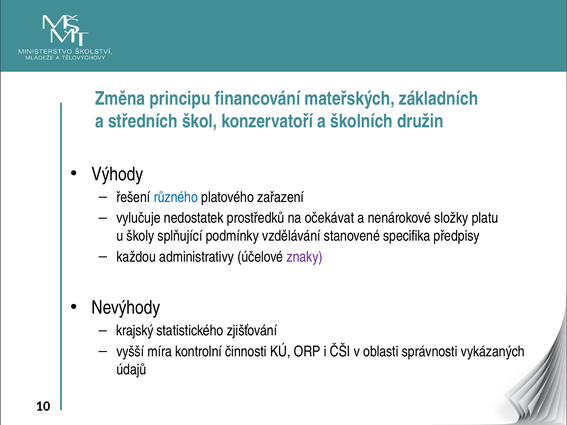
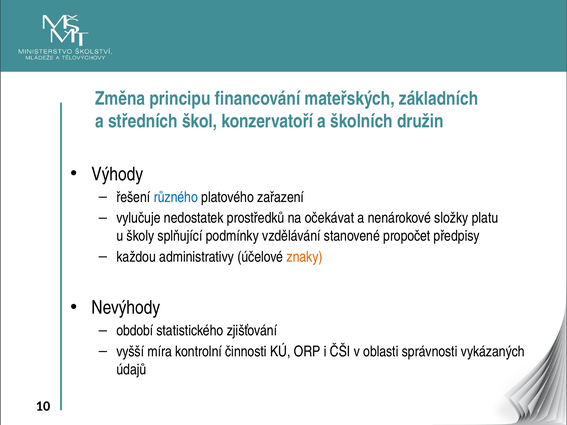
specifika: specifika -> propočet
znaky colour: purple -> orange
krajský: krajský -> období
